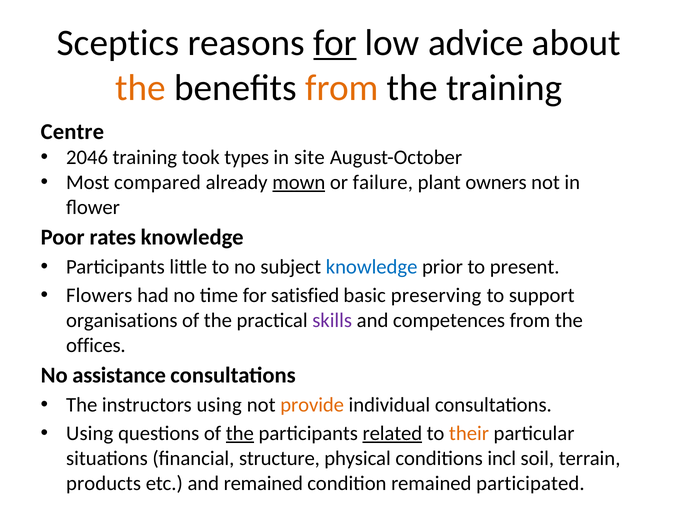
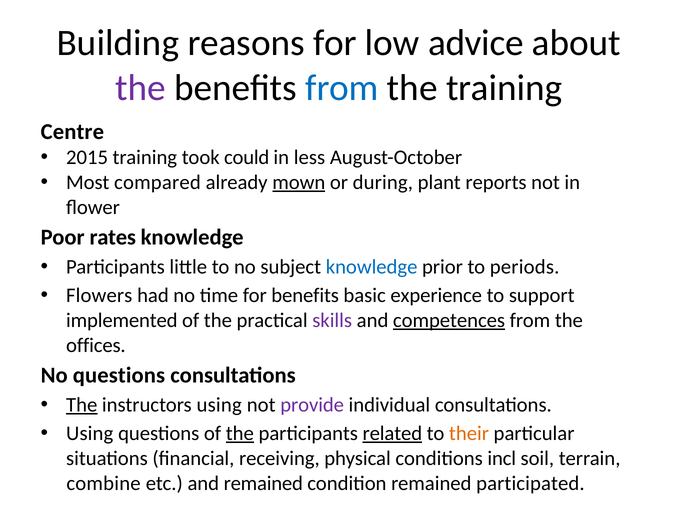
Sceptics: Sceptics -> Building
for at (335, 43) underline: present -> none
the at (141, 88) colour: orange -> purple
from at (342, 88) colour: orange -> blue
2046: 2046 -> 2015
types: types -> could
site: site -> less
failure: failure -> during
owners: owners -> reports
present: present -> periods
for satisfied: satisfied -> benefits
preserving: preserving -> experience
organisations: organisations -> implemented
competences underline: none -> present
No assistance: assistance -> questions
The at (82, 404) underline: none -> present
provide colour: orange -> purple
structure: structure -> receiving
products: products -> combine
